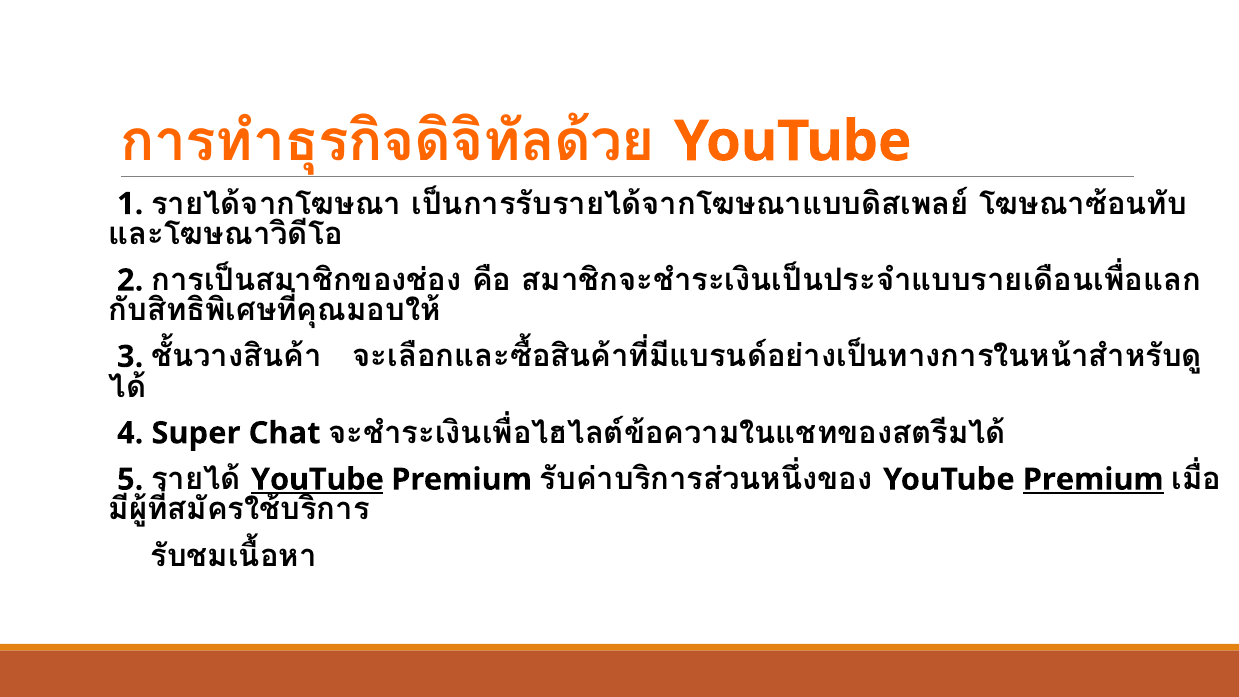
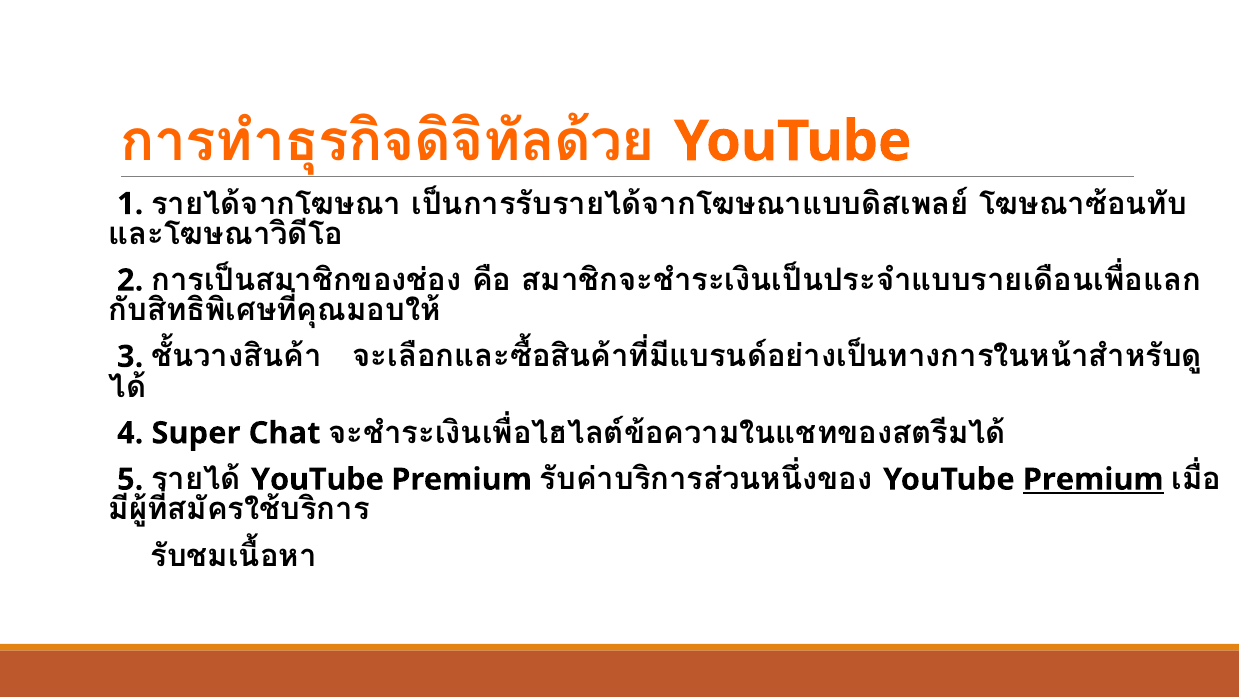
YouTube at (317, 479) underline: present -> none
